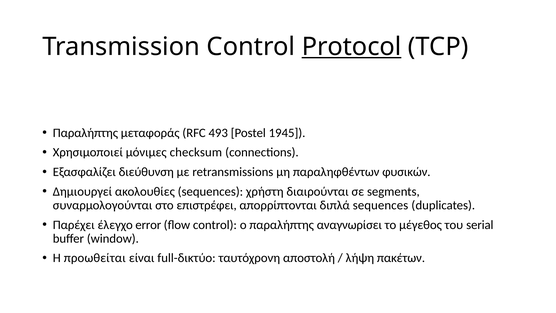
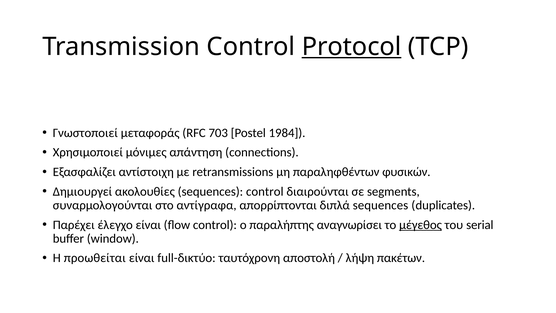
Παραλήπτης at (85, 133): Παραλήπτης -> Γνωστοποιεί
493: 493 -> 703
1945: 1945 -> 1984
checksum: checksum -> απάντηση
διεύθυνση: διεύθυνση -> αντίστοιχη
sequences χρήστη: χρήστη -> control
επιστρέφει: επιστρέφει -> αντίγραφα
έλεγχο error: error -> είναι
μέγεθος underline: none -> present
